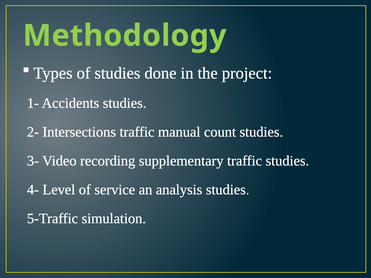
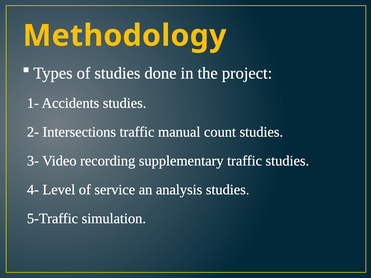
Methodology colour: light green -> yellow
